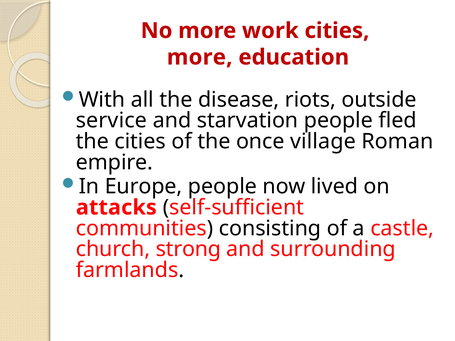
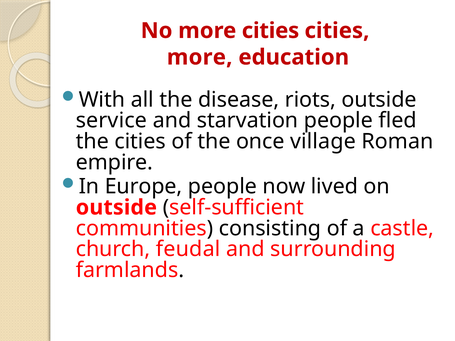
more work: work -> cities
attacks at (116, 208): attacks -> outside
strong: strong -> feudal
